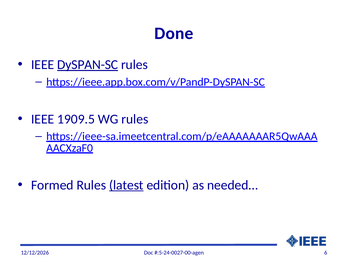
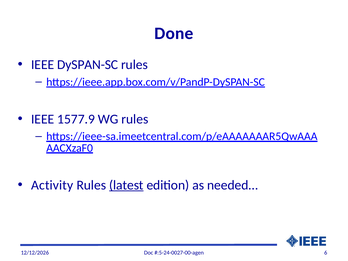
DySPAN-SC underline: present -> none
1909.5: 1909.5 -> 1577.9
Formed: Formed -> Activity
